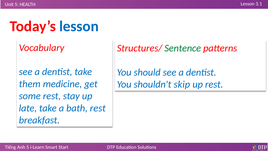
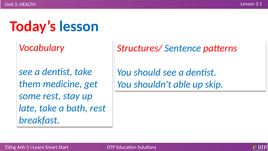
Sentence colour: green -> blue
skip: skip -> able
up rest: rest -> skip
